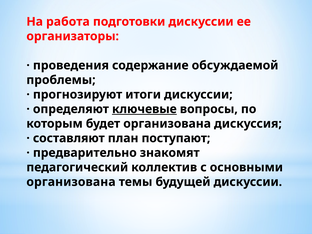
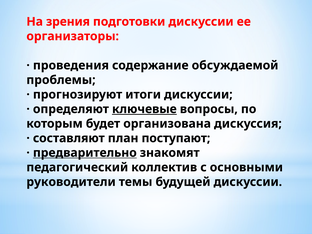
работа: работа -> зрения
предварительно underline: none -> present
организована at (71, 182): организована -> руководители
